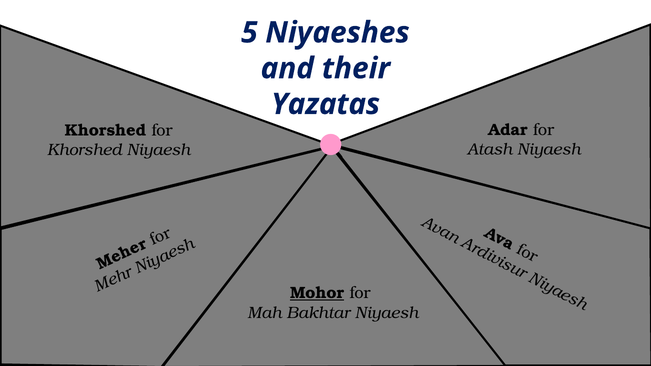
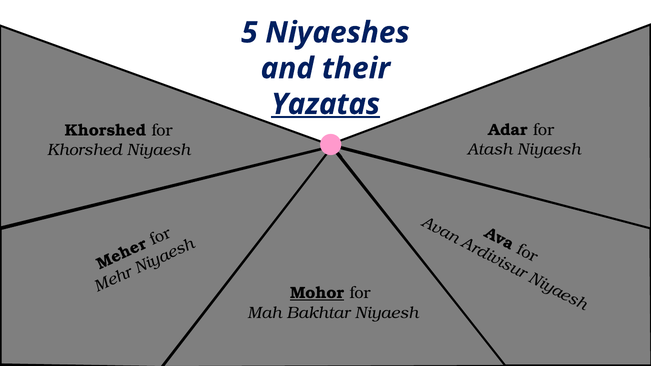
Yazatas underline: none -> present
